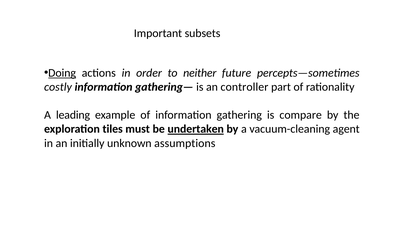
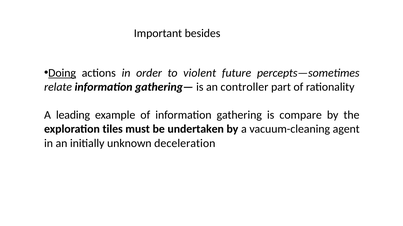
subsets: subsets -> besides
neither: neither -> violent
costly: costly -> relate
undertaken underline: present -> none
assumptions: assumptions -> deceleration
